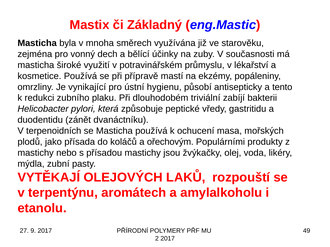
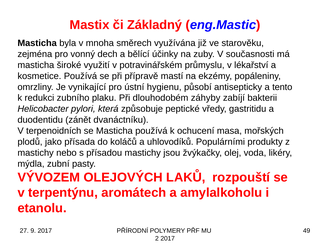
triviální: triviální -> záhyby
ořechovým: ořechovým -> uhlovodíků
VYTĚKAJÍ: VYTĚKAJÍ -> VÝVOZEM
